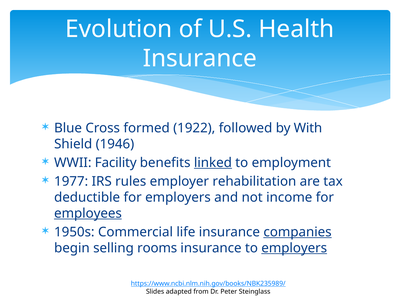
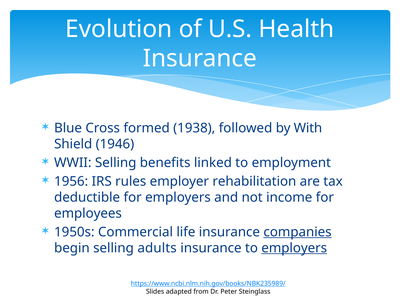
1922: 1922 -> 1938
WWII Facility: Facility -> Selling
linked underline: present -> none
1977: 1977 -> 1956
employees underline: present -> none
rooms: rooms -> adults
